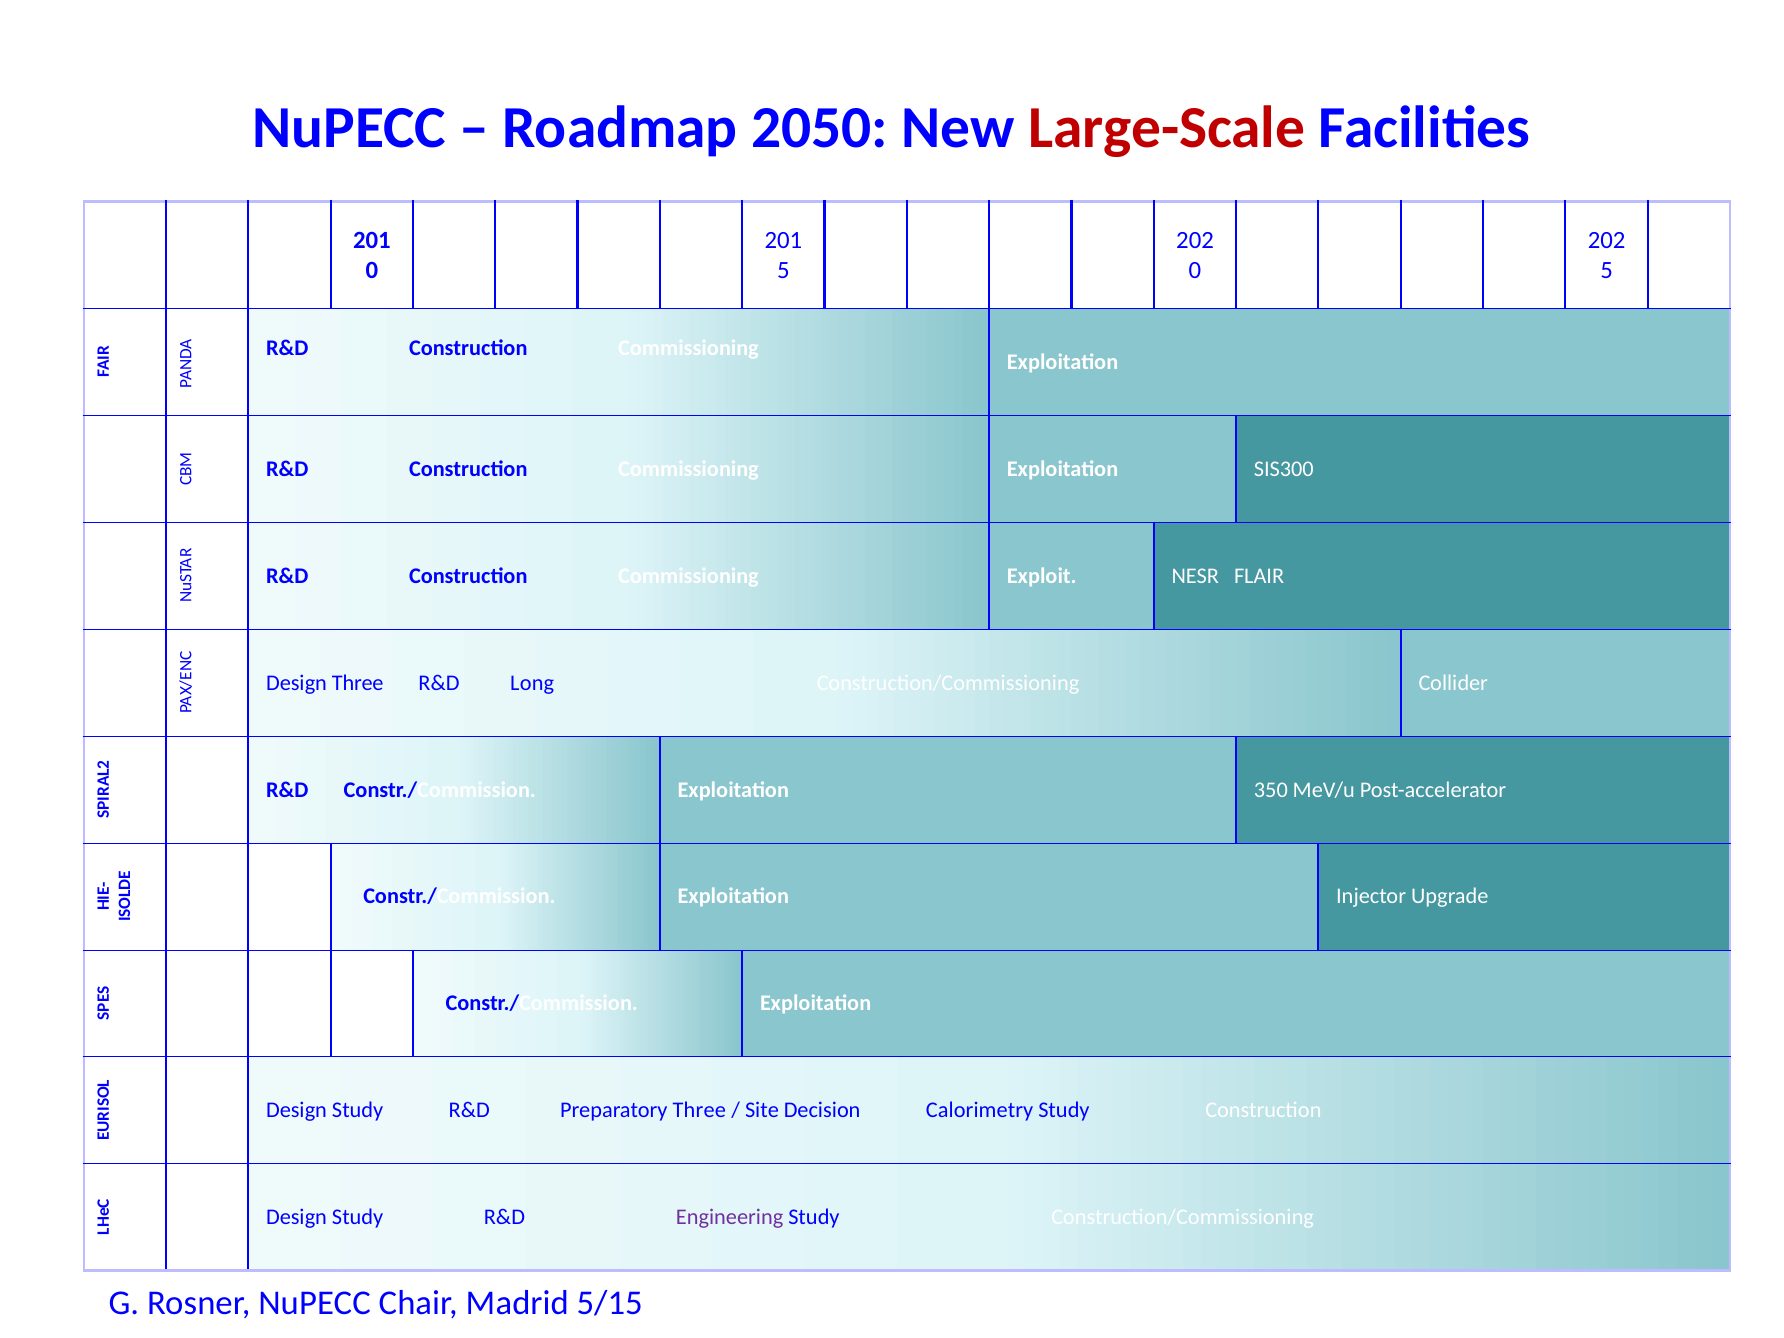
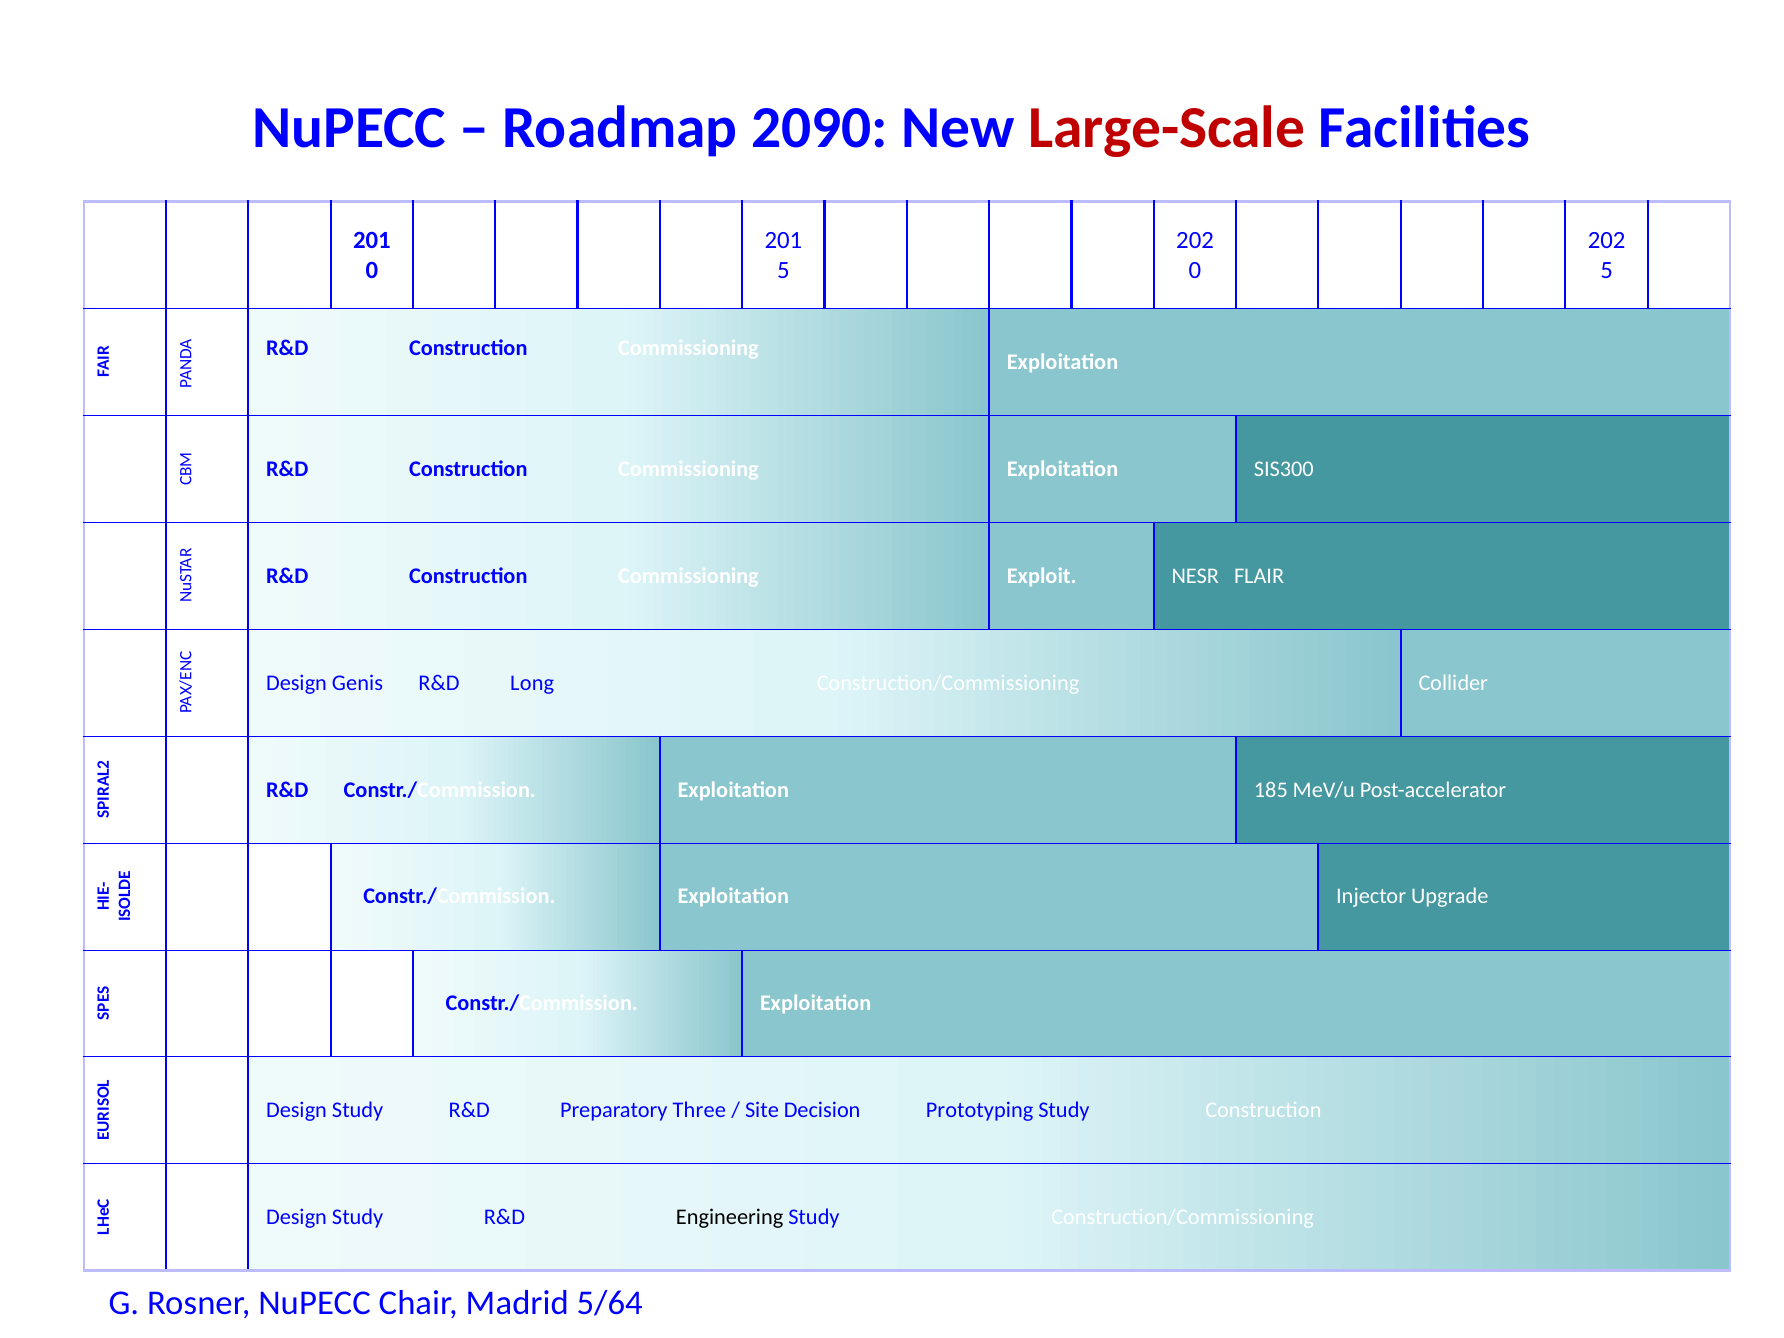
2050: 2050 -> 2090
Design Three: Three -> Genis
350: 350 -> 185
Calorimetry: Calorimetry -> Prototyping
Engineering colour: purple -> black
5/15: 5/15 -> 5/64
